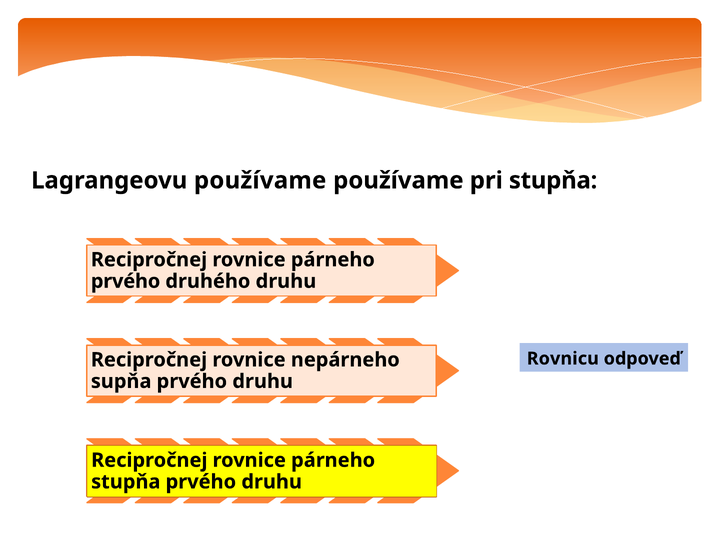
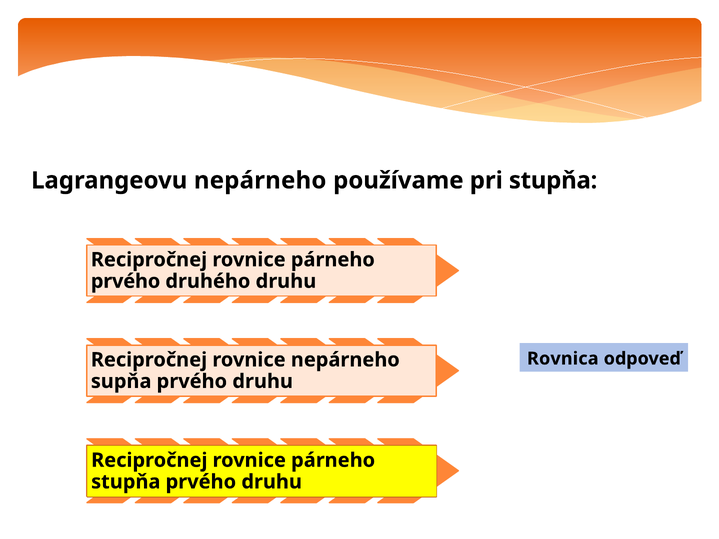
Lagrangeovu používame: používame -> nepárneho
Rovnicu: Rovnicu -> Rovnica
